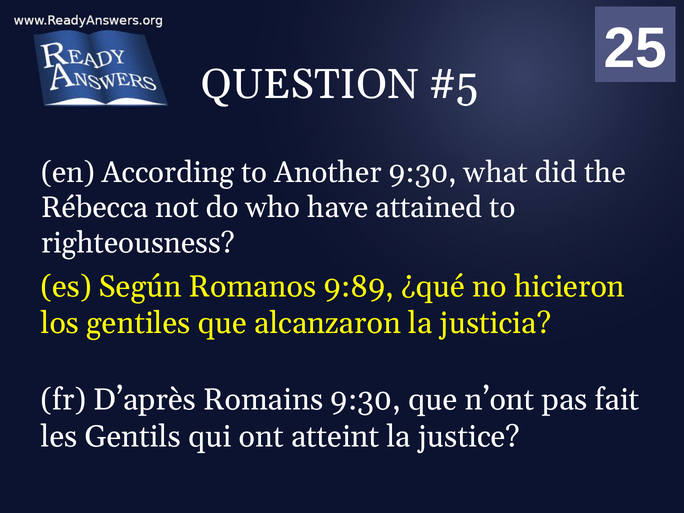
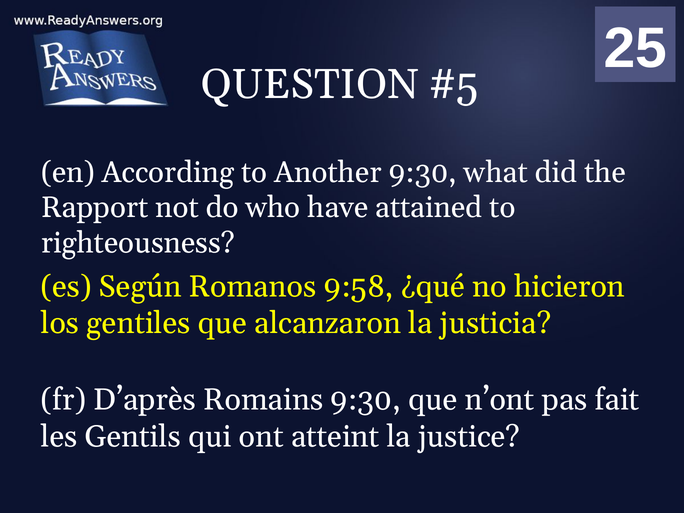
Rébecca: Rébecca -> Rapport
9:89: 9:89 -> 9:58
